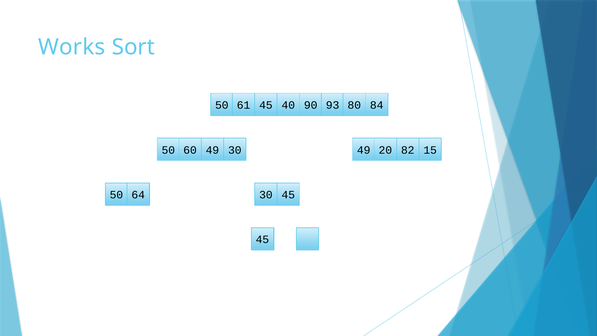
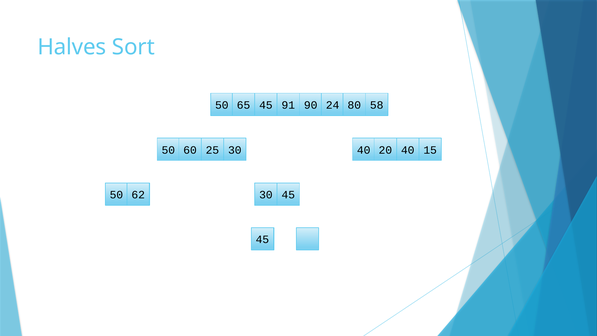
Works: Works -> Halves
61: 61 -> 65
40: 40 -> 91
93: 93 -> 24
84: 84 -> 58
60 49: 49 -> 25
30 49: 49 -> 40
20 82: 82 -> 40
64: 64 -> 62
